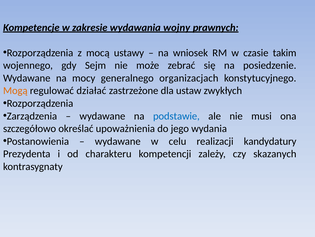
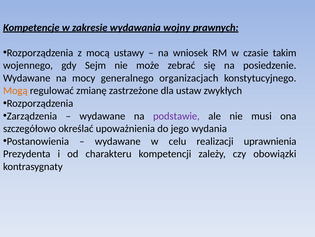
działać: działać -> zmianę
podstawie colour: blue -> purple
kandydatury: kandydatury -> uprawnienia
skazanych: skazanych -> obowiązki
